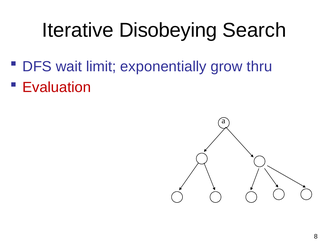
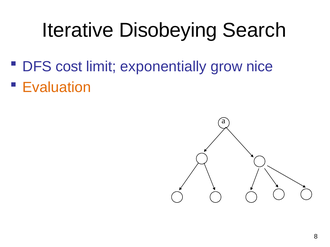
wait: wait -> cost
thru: thru -> nice
Evaluation colour: red -> orange
